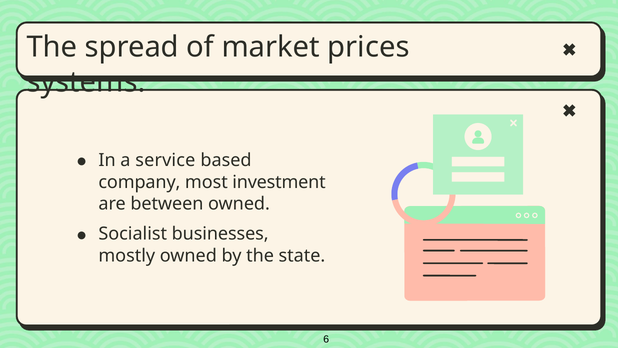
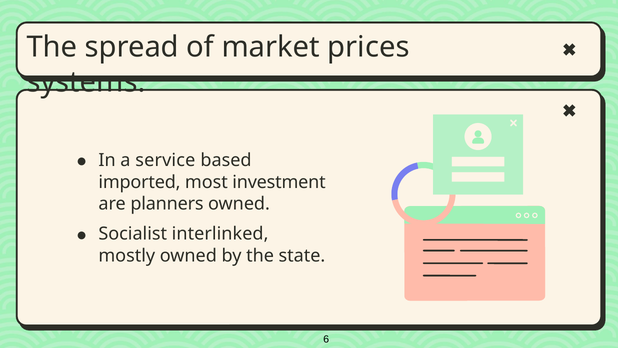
company: company -> imported
between: between -> planners
businesses: businesses -> interlinked
